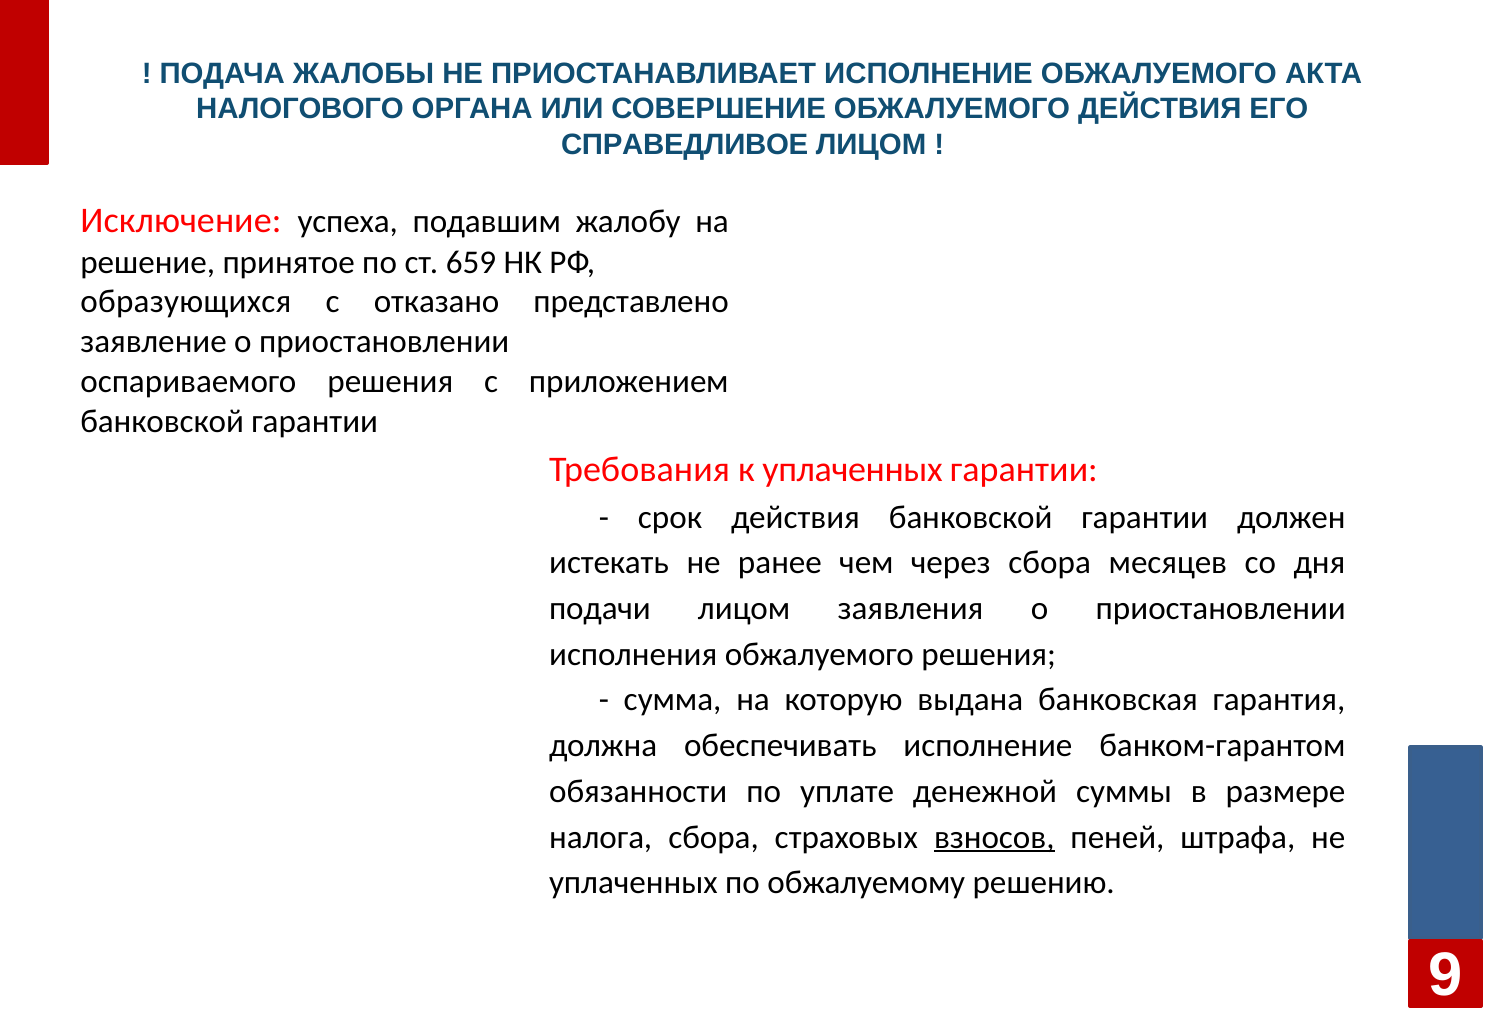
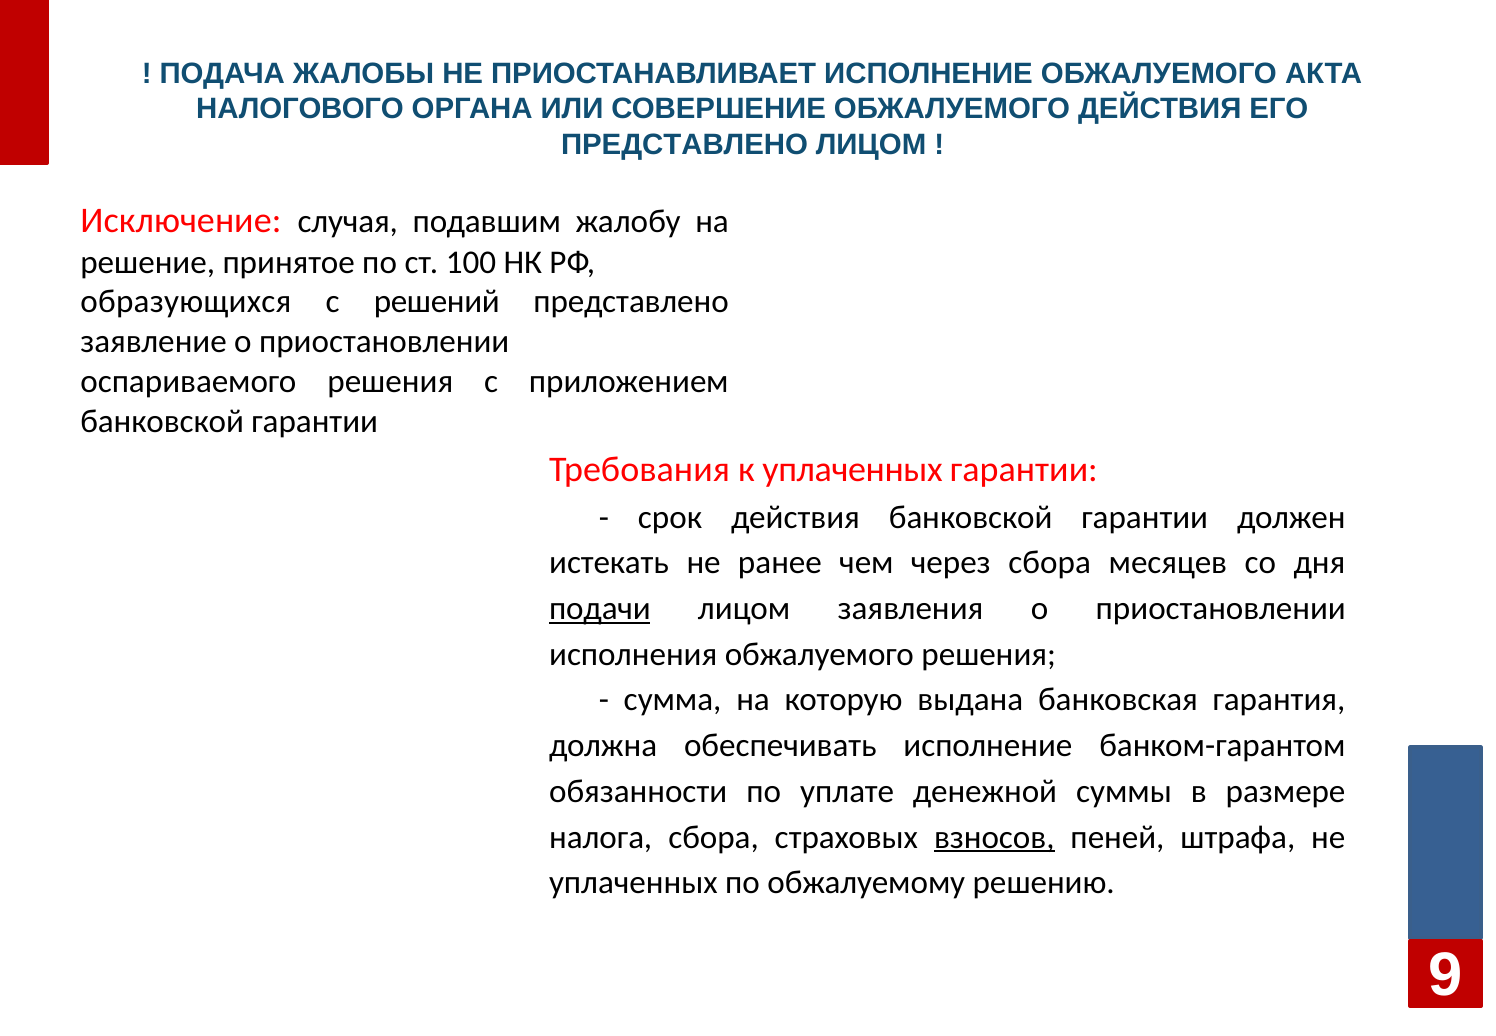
СПРАВЕДЛИВОЕ at (685, 144): СПРАВЕДЛИВОЕ -> ПРЕДСТАВЛЕНО
успеха: успеха -> случая
659: 659 -> 100
отказано: отказано -> решений
подачи underline: none -> present
